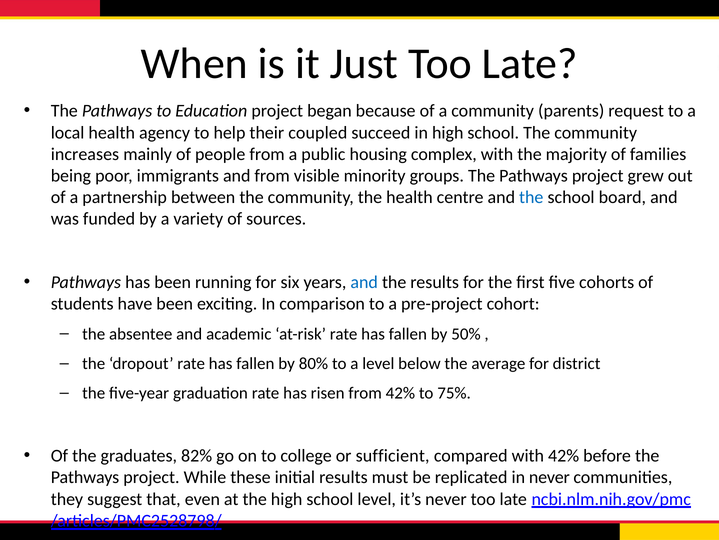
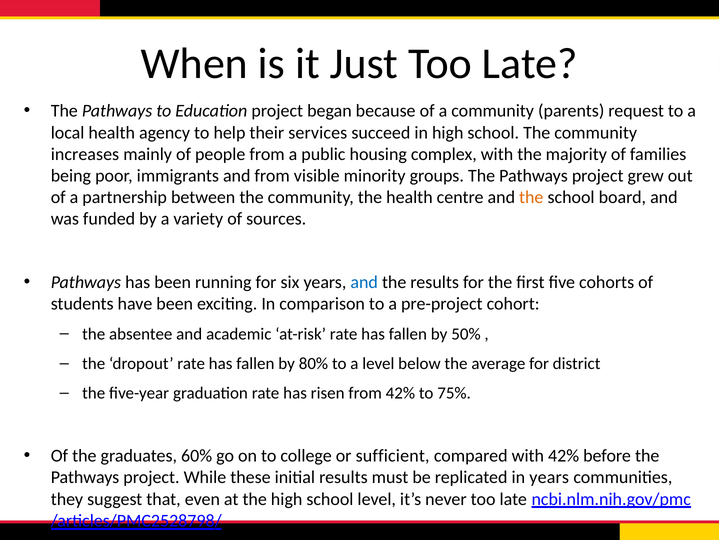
coupled: coupled -> services
the at (531, 197) colour: blue -> orange
82%: 82% -> 60%
in never: never -> years
